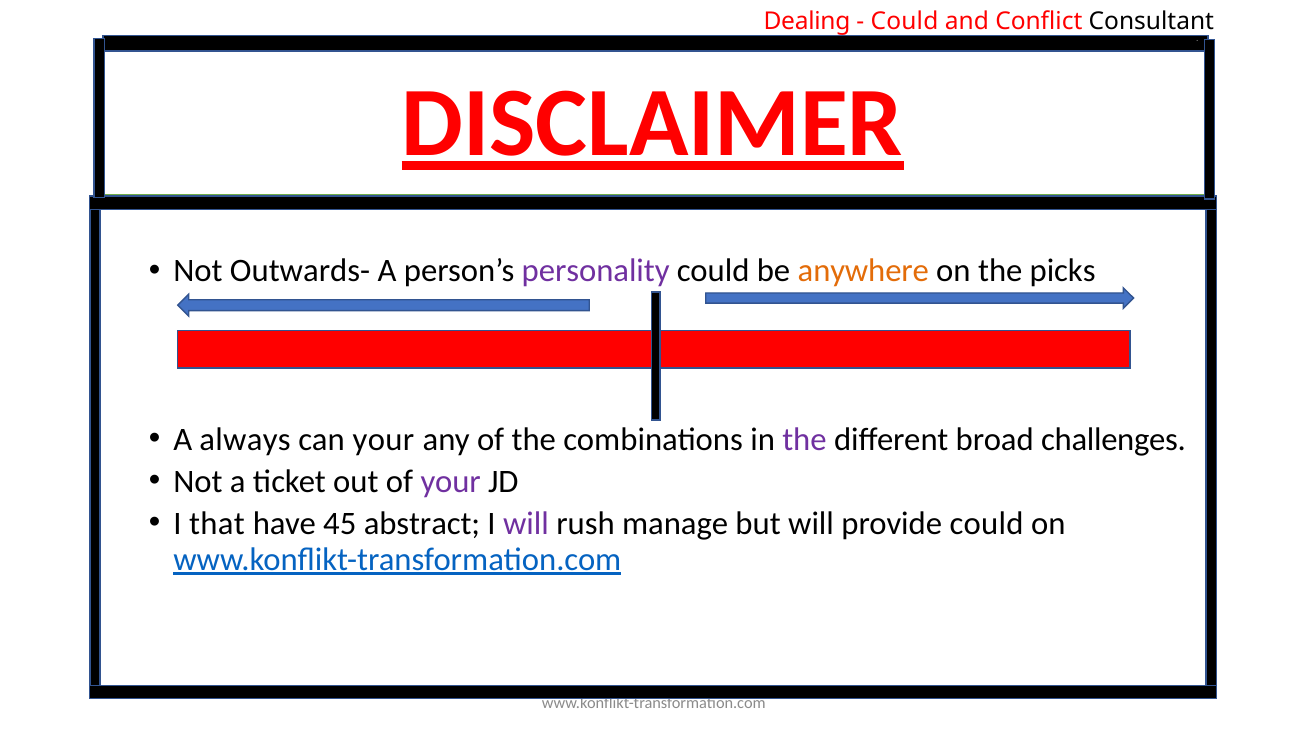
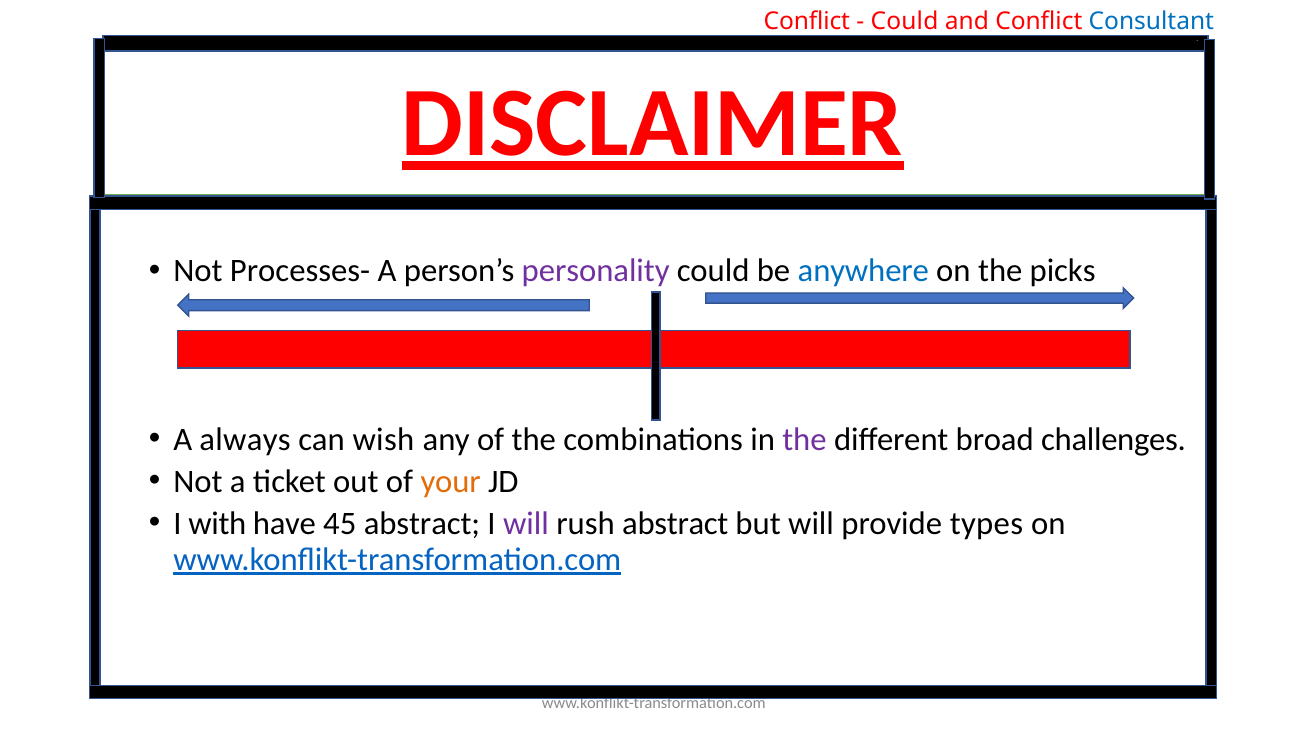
Dealing at (807, 21): Dealing -> Conflict
Consultant colour: black -> blue
Outwards-: Outwards- -> Processes-
anywhere colour: orange -> blue
can your: your -> wish
your at (451, 481) colour: purple -> orange
that: that -> with
rush manage: manage -> abstract
provide could: could -> types
